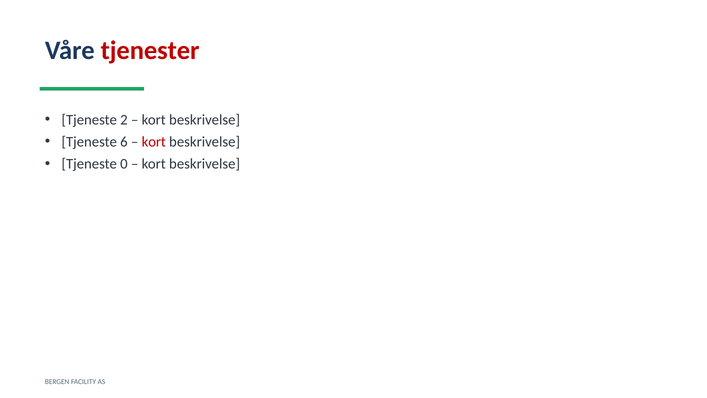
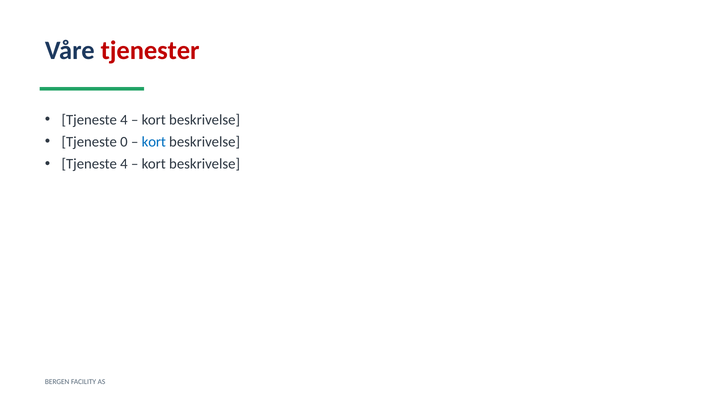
2 at (124, 120): 2 -> 4
6: 6 -> 0
kort at (154, 142) colour: red -> blue
0 at (124, 164): 0 -> 4
